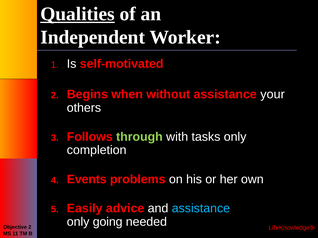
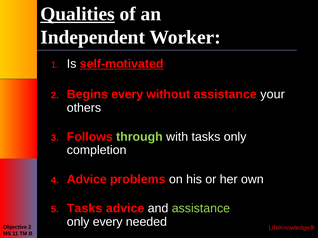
self-motivated underline: none -> present
Begins when: when -> every
Events at (87, 180): Events -> Advice
Easily at (85, 209): Easily -> Tasks
assistance at (201, 209) colour: light blue -> light green
only going: going -> every
